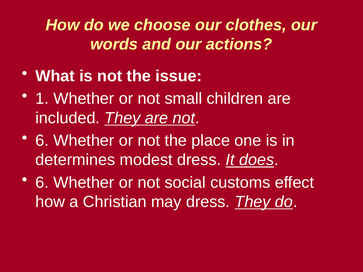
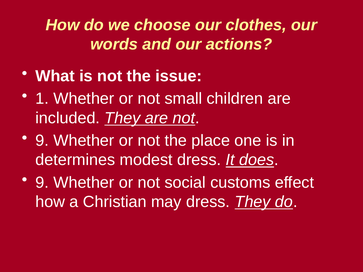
6 at (42, 141): 6 -> 9
6 at (42, 183): 6 -> 9
